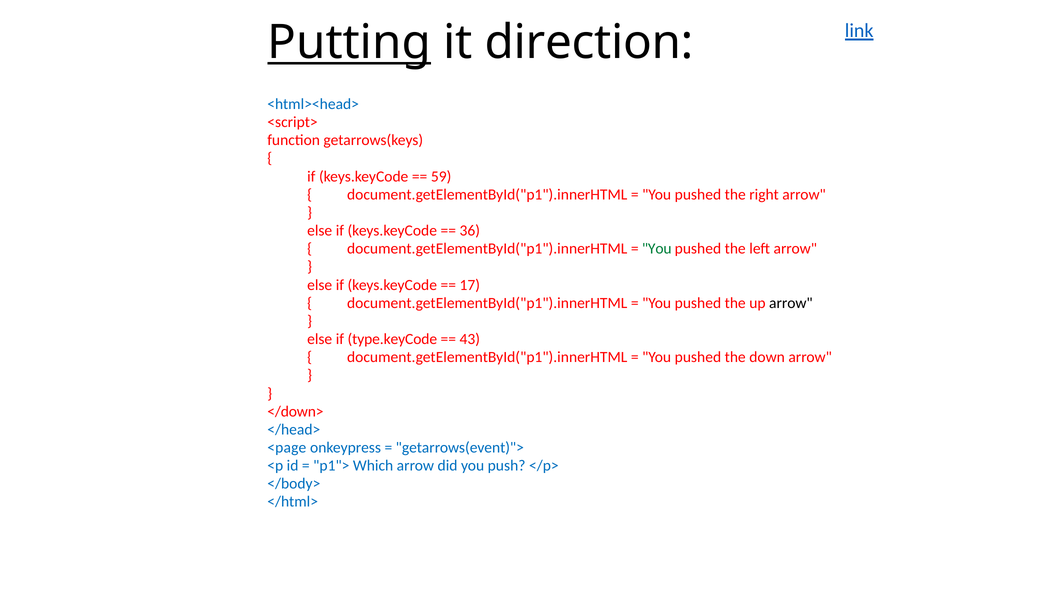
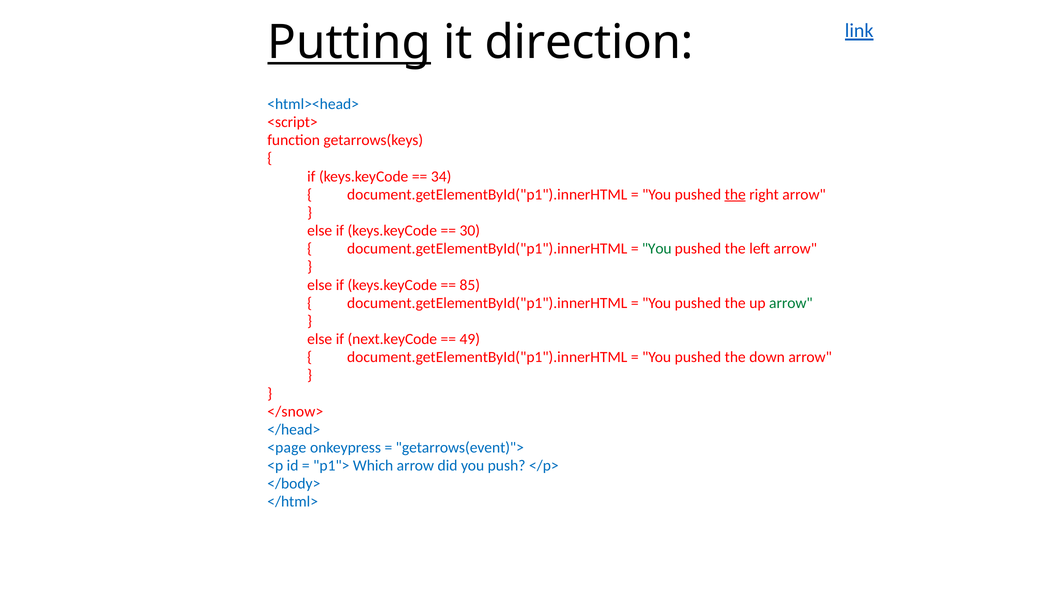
59: 59 -> 34
the at (735, 194) underline: none -> present
36: 36 -> 30
17: 17 -> 85
arrow at (791, 303) colour: black -> green
type.keyCode: type.keyCode -> next.keyCode
43: 43 -> 49
</down>: </down> -> </snow>
